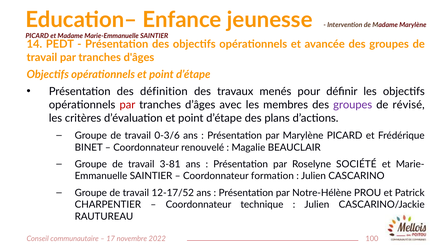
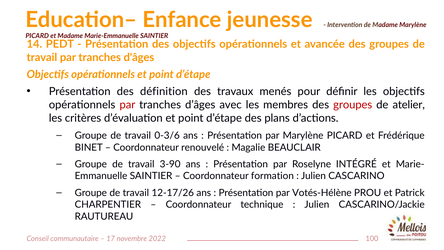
groupes at (353, 105) colour: purple -> red
révisé: révisé -> atelier
3-81: 3-81 -> 3-90
SOCIÉTÉ: SOCIÉTÉ -> INTÉGRÉ
12-17/52: 12-17/52 -> 12-17/26
Notre-Hélène: Notre-Hélène -> Votés-Hélène
